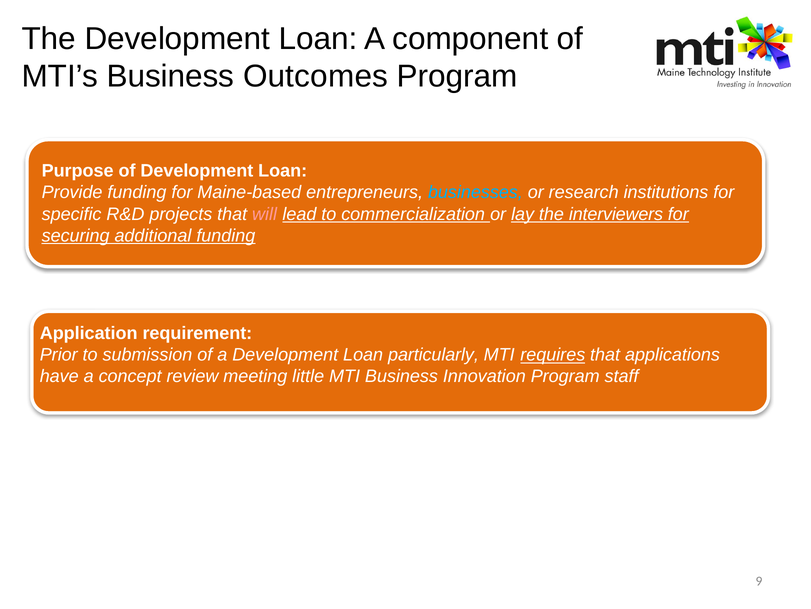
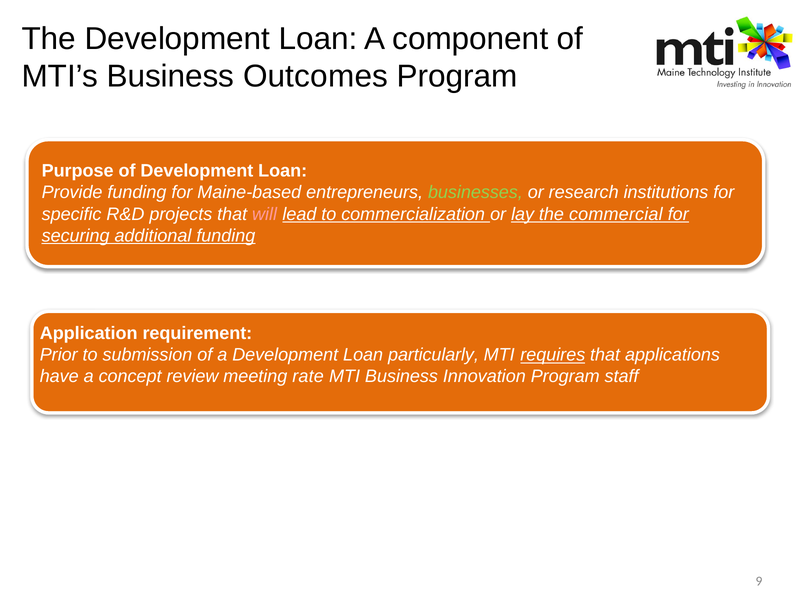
businesses colour: light blue -> light green
interviewers: interviewers -> commercial
little: little -> rate
